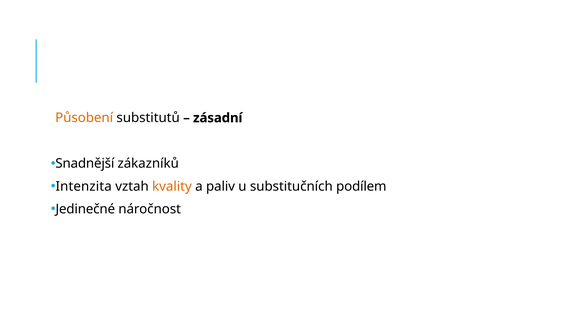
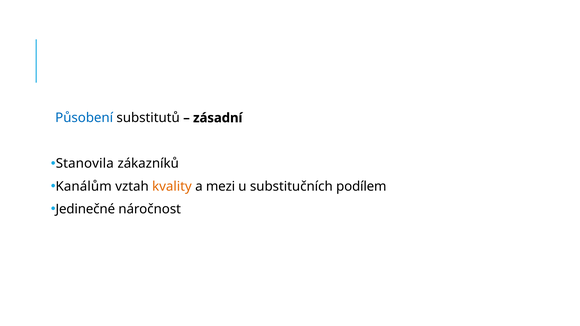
Působení colour: orange -> blue
Snadnější: Snadnější -> Stanovila
Intenzita: Intenzita -> Kanálům
paliv: paliv -> mezi
